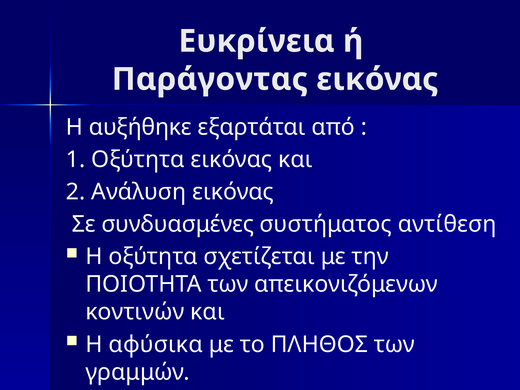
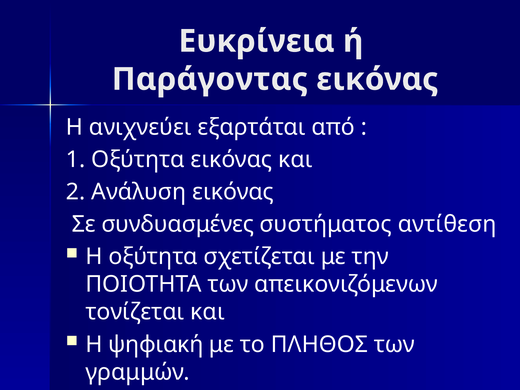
αυξήθηκε: αυξήθηκε -> ανιχνεύει
κοντινών: κοντινών -> τονίζεται
αφύσικα: αφύσικα -> ψηφιακή
